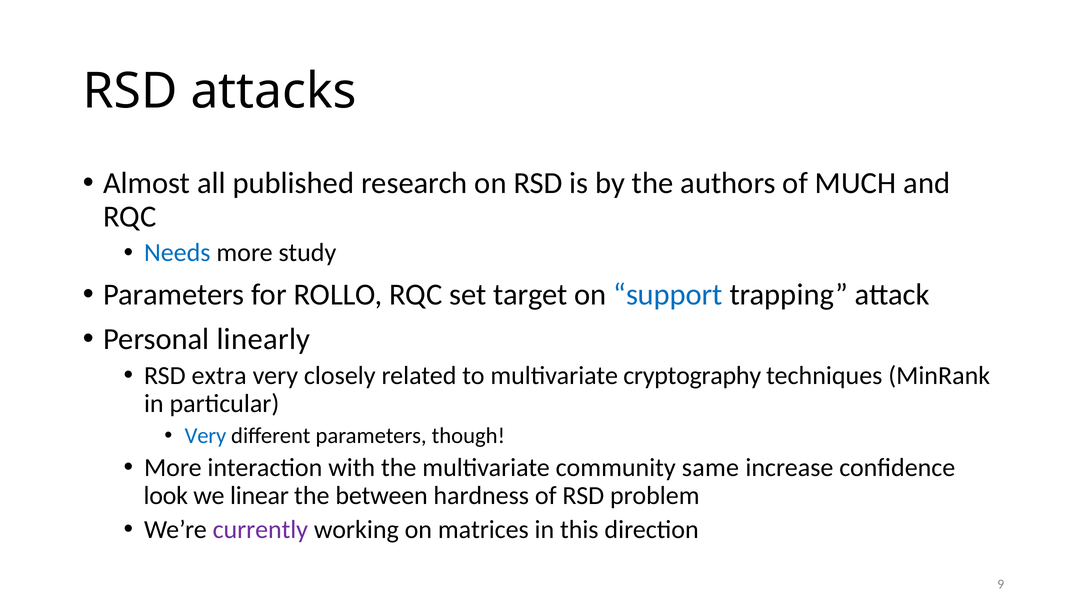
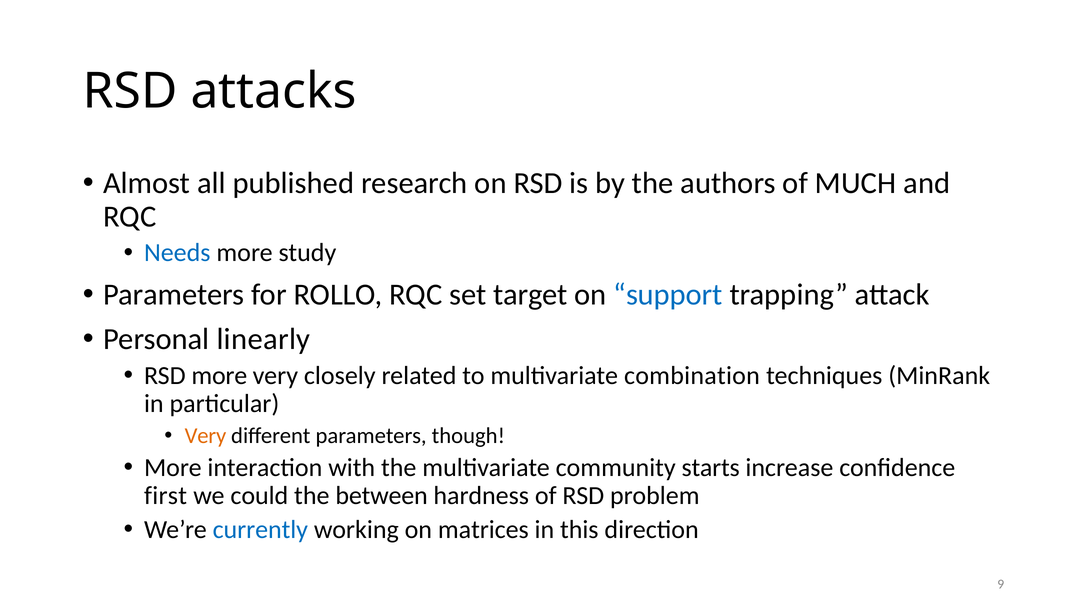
RSD extra: extra -> more
cryptography: cryptography -> combination
Very at (205, 435) colour: blue -> orange
same: same -> starts
look: look -> first
linear: linear -> could
currently colour: purple -> blue
